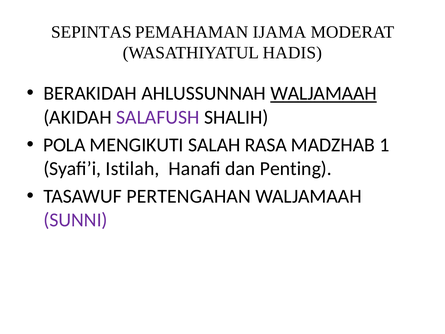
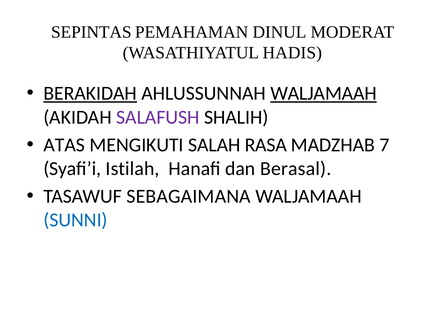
IJAMA: IJAMA -> DINUL
BERAKIDAH underline: none -> present
POLA: POLA -> ATAS
1: 1 -> 7
Penting: Penting -> Berasal
PERTENGAHAN: PERTENGAHAN -> SEBAGAIMANA
SUNNI colour: purple -> blue
